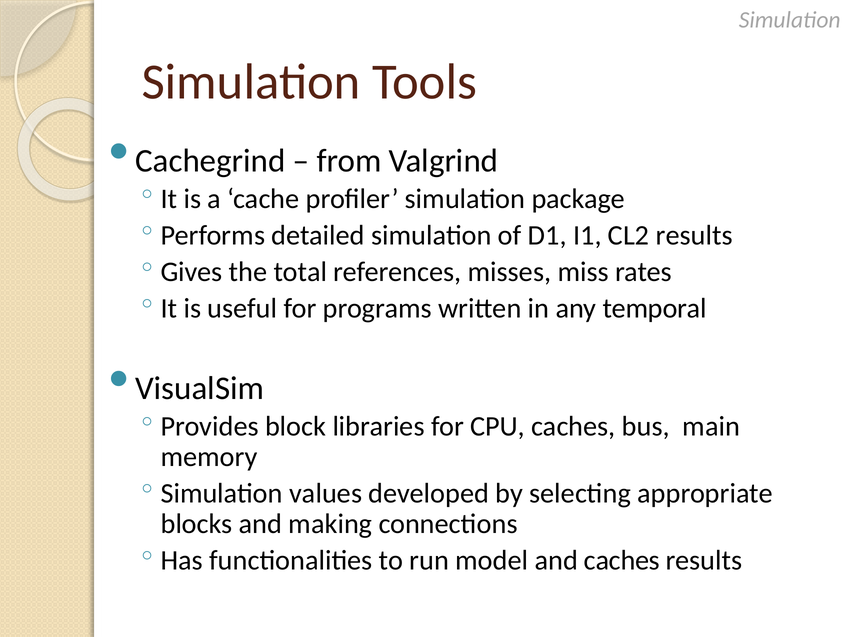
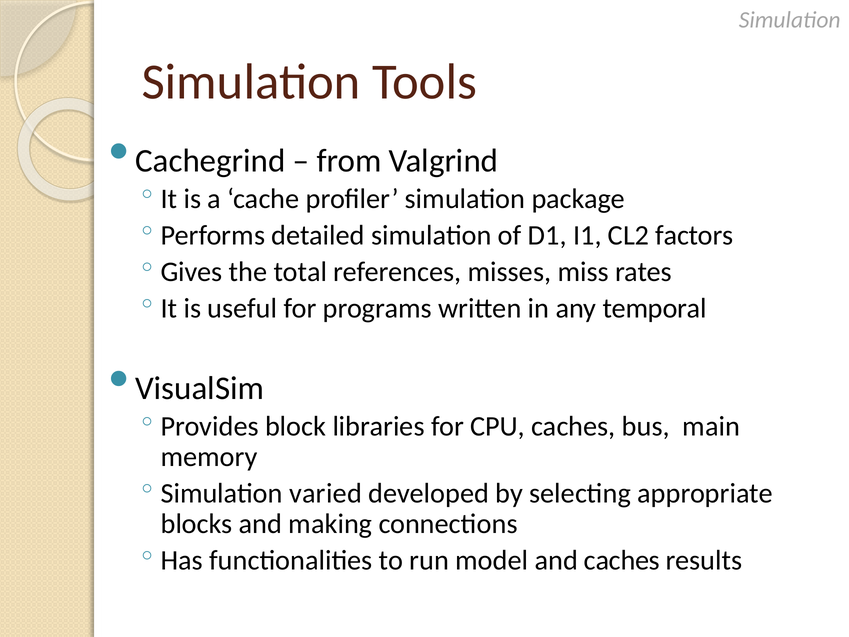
CL2 results: results -> factors
values: values -> varied
